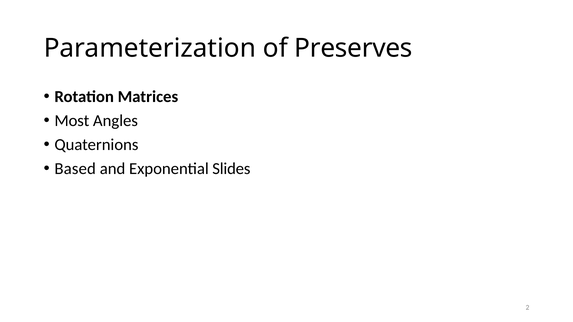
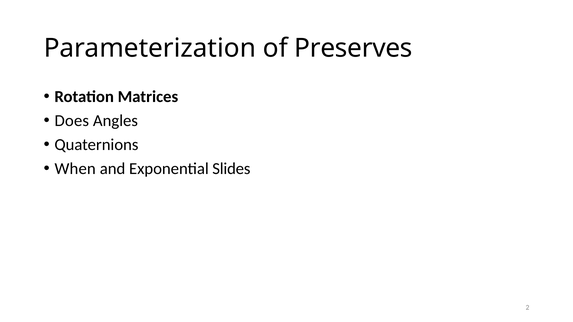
Most: Most -> Does
Based: Based -> When
